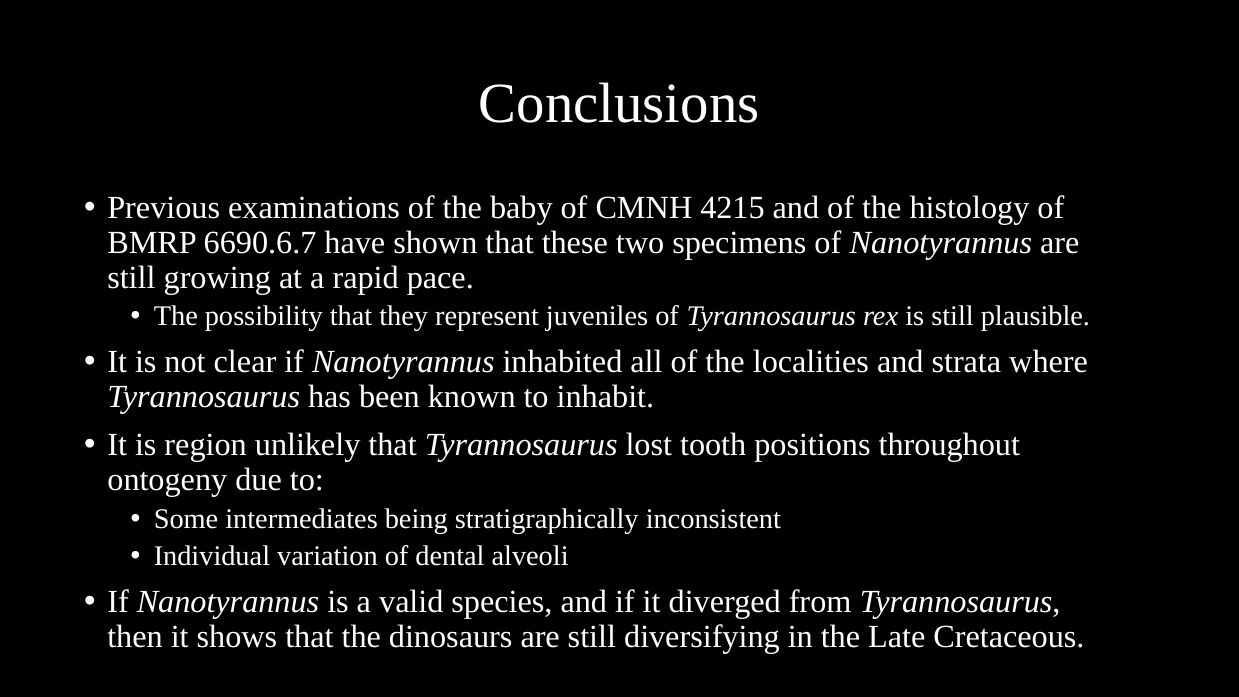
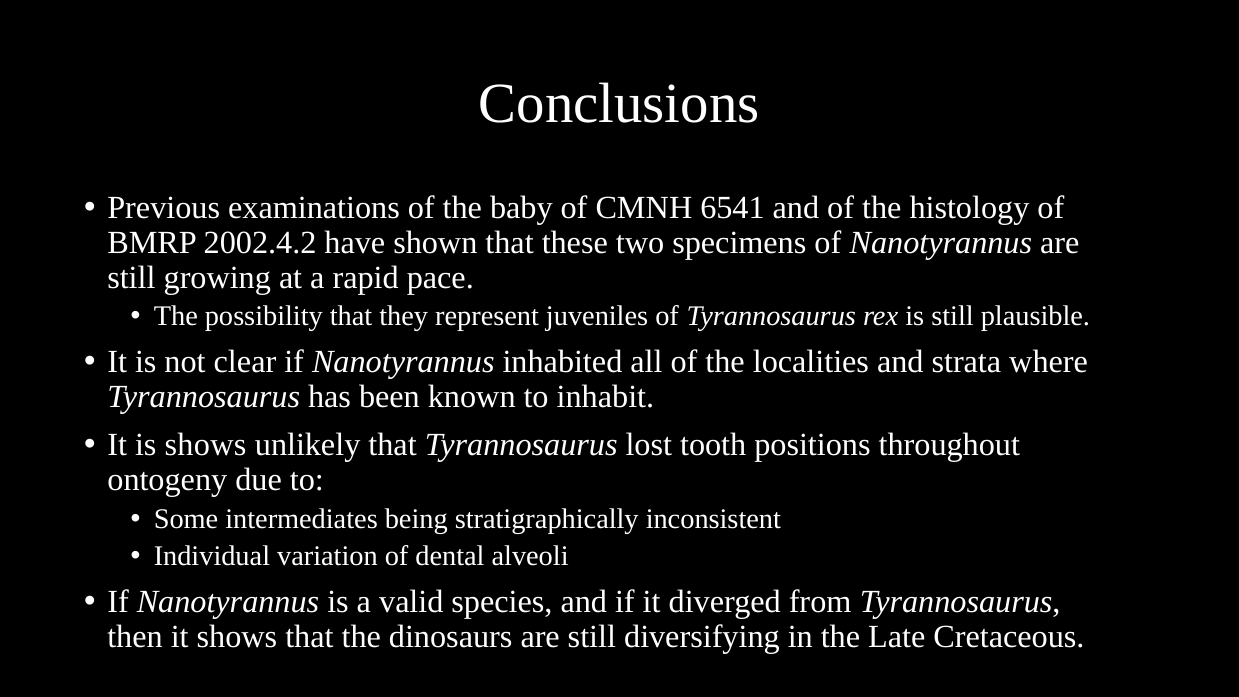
4215: 4215 -> 6541
6690.6.7: 6690.6.7 -> 2002.4.2
is region: region -> shows
